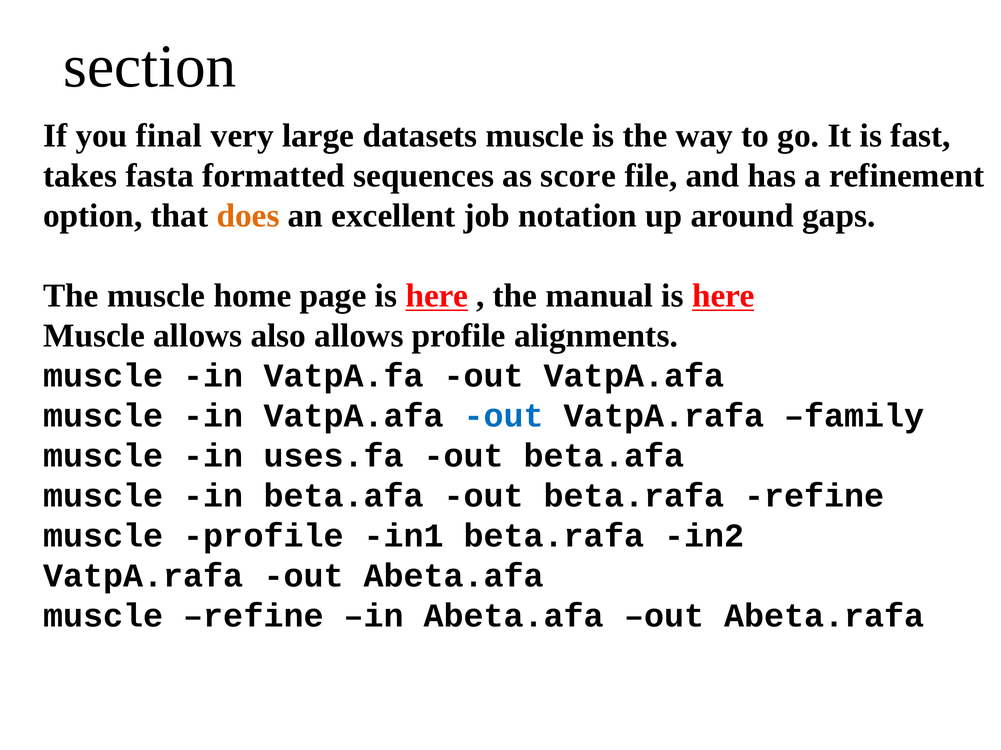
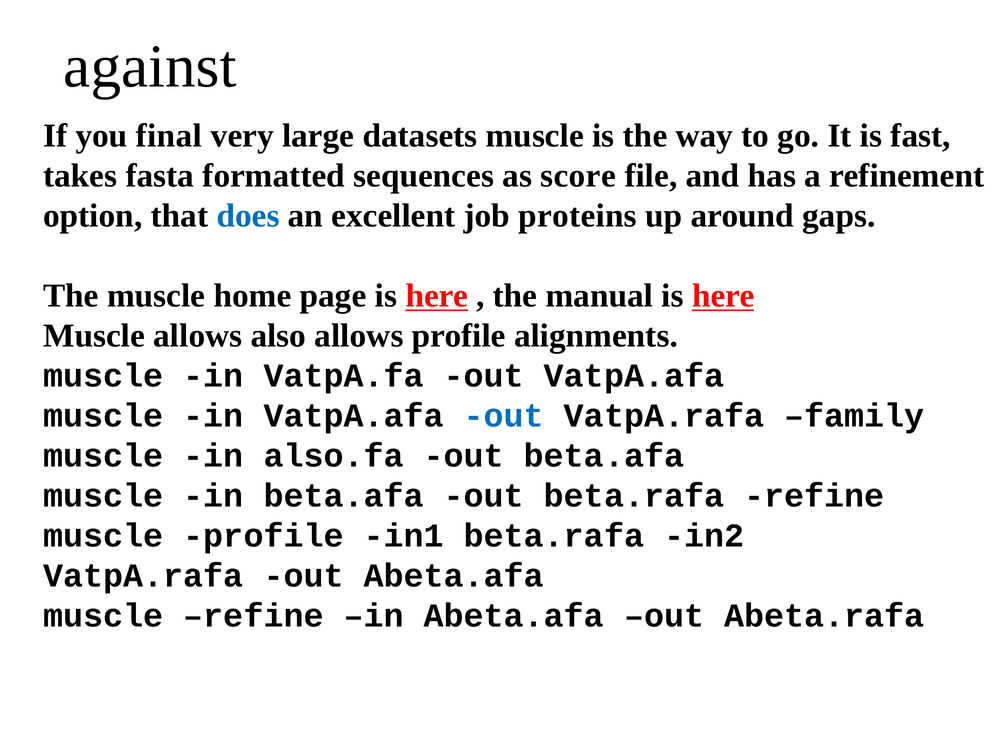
section: section -> against
does colour: orange -> blue
notation: notation -> proteins
uses.fa: uses.fa -> also.fa
